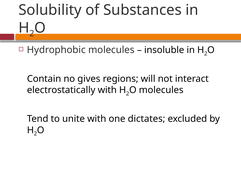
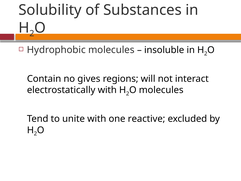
dictates: dictates -> reactive
